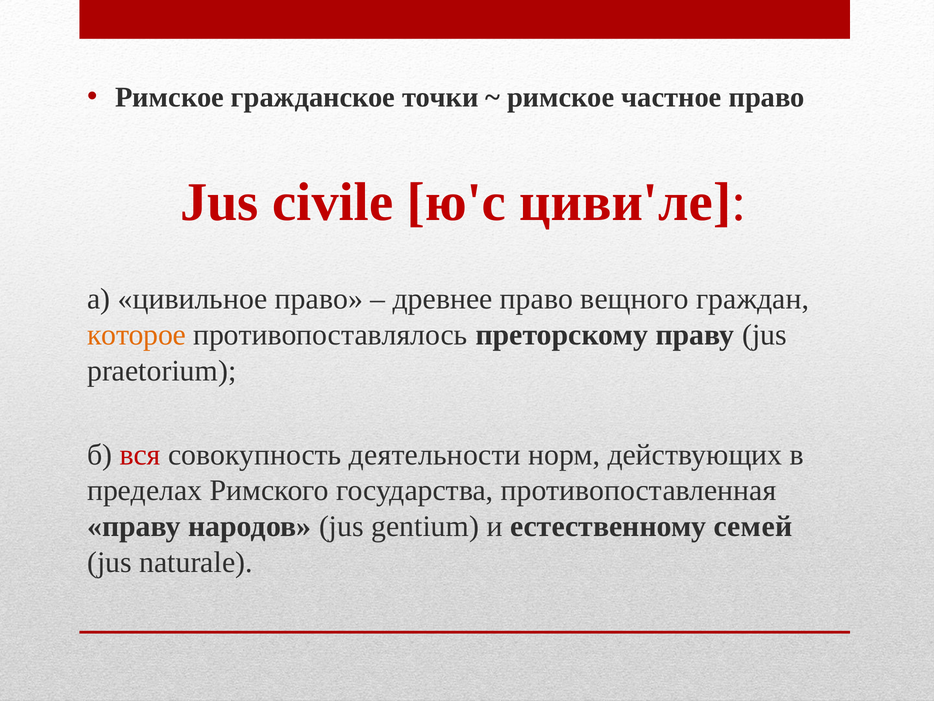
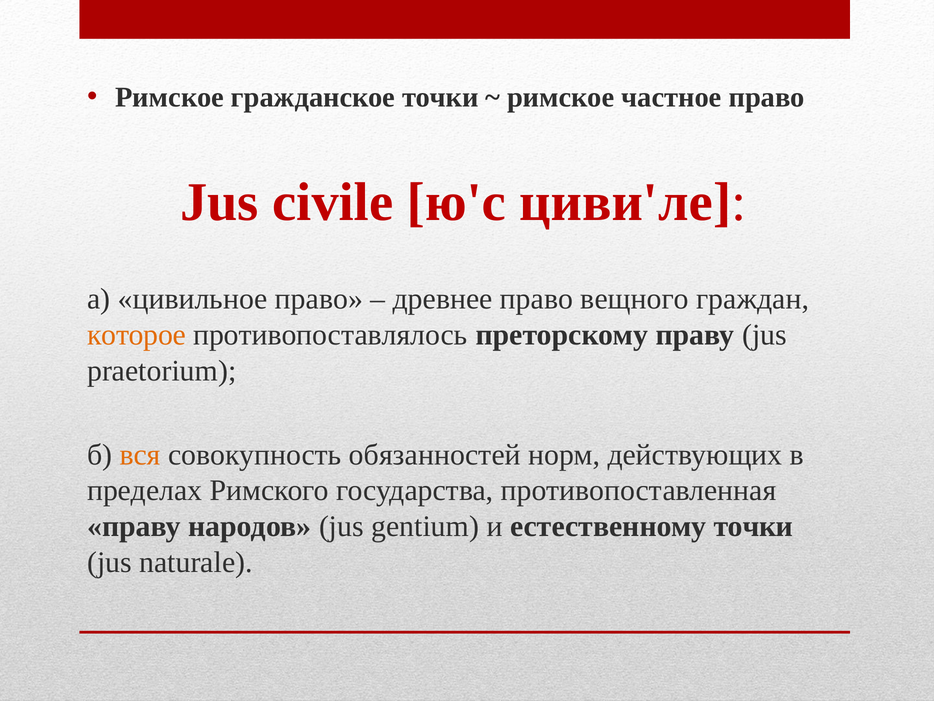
вся colour: red -> orange
деятельности: деятельности -> обязанностей
естественному семей: семей -> точки
